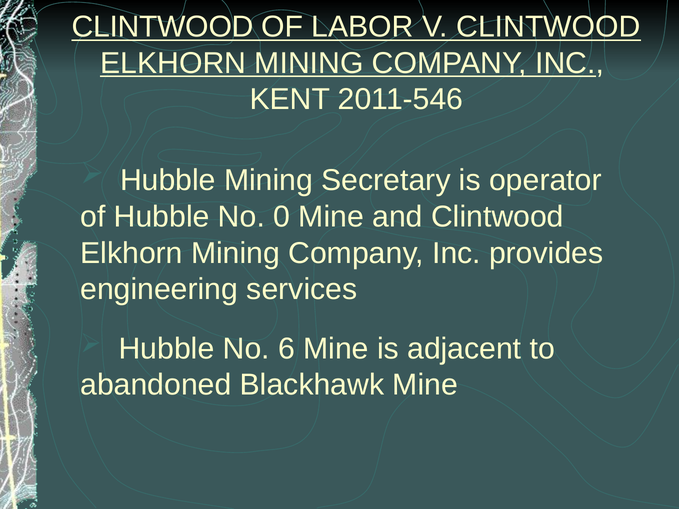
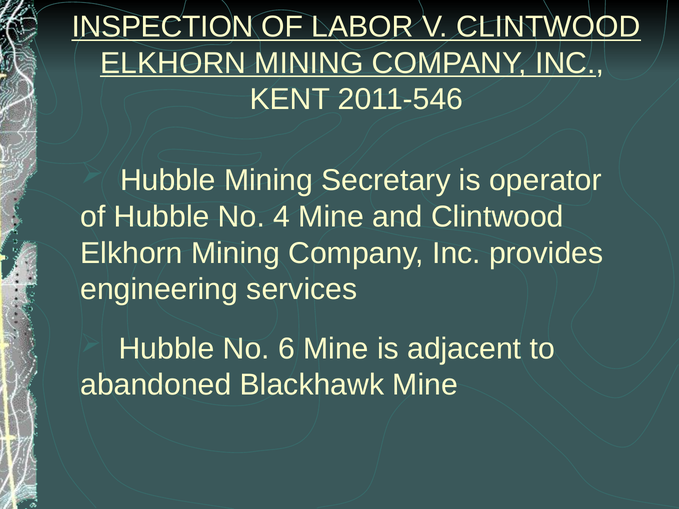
CLINTWOOD at (163, 27): CLINTWOOD -> INSPECTION
0: 0 -> 4
